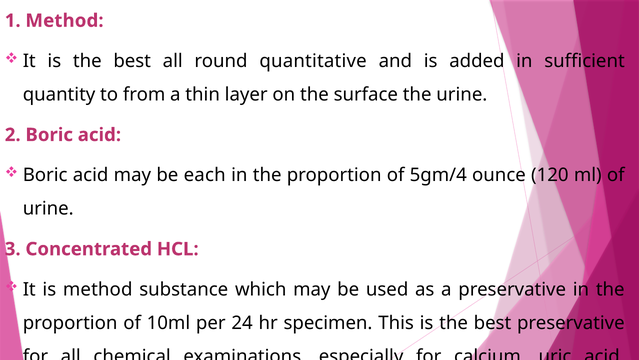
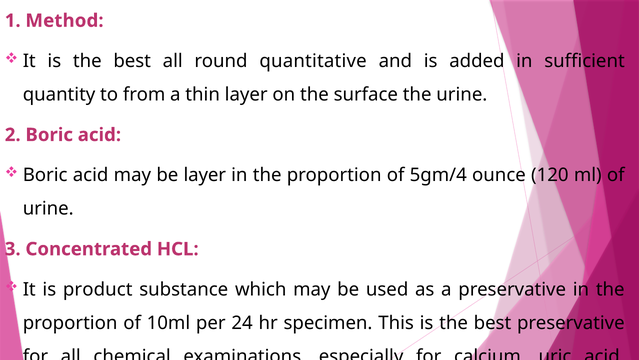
be each: each -> layer
is method: method -> product
